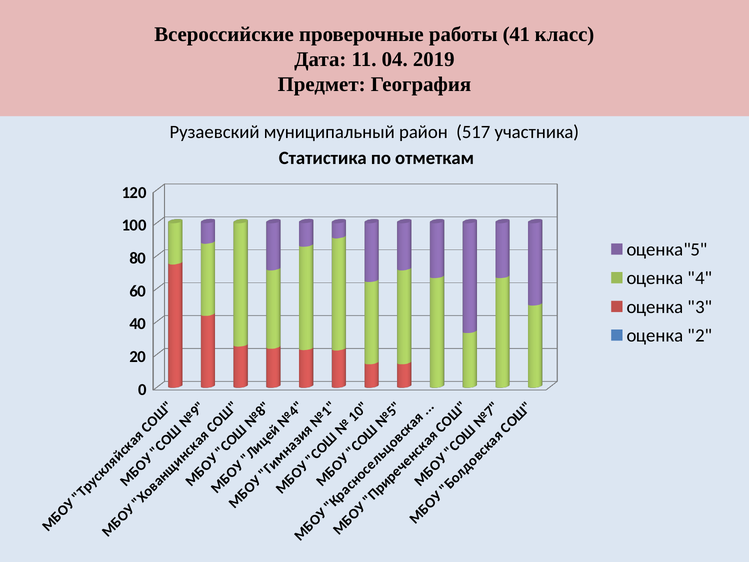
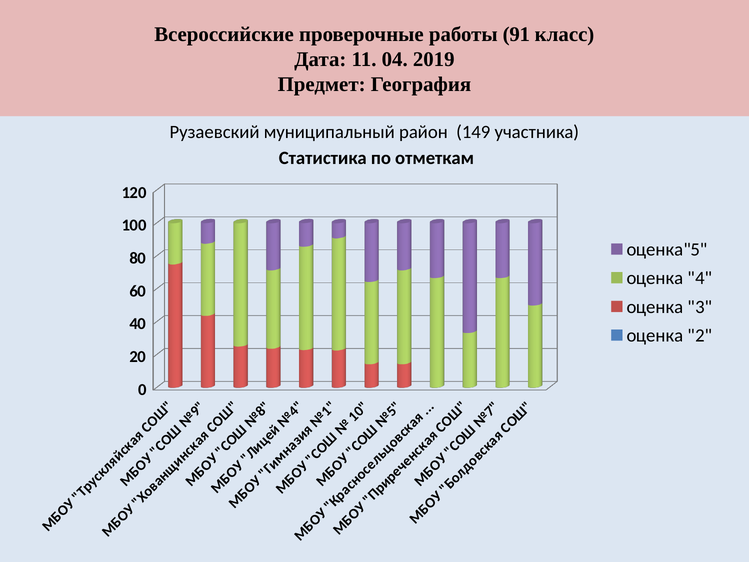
41: 41 -> 91
517: 517 -> 149
